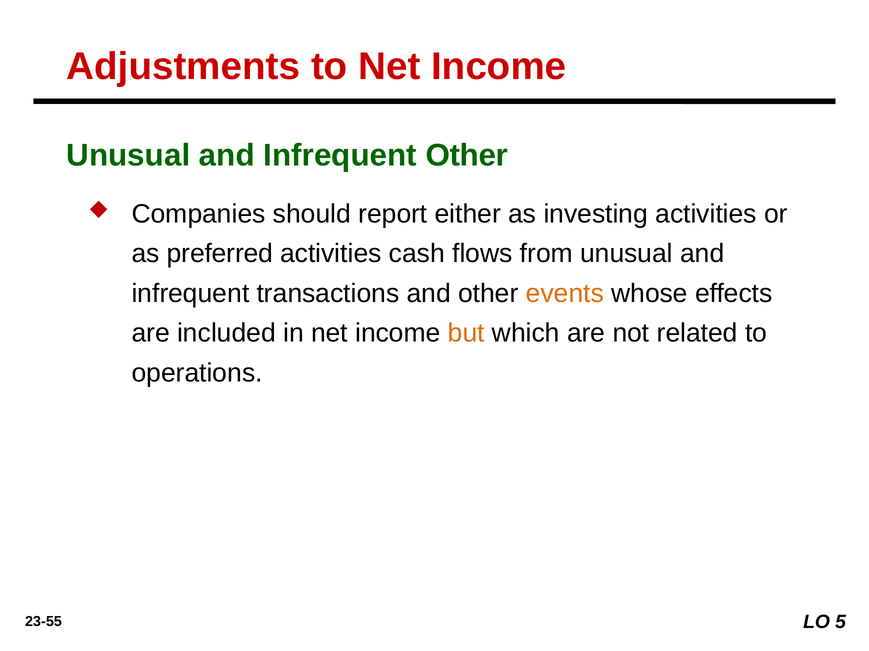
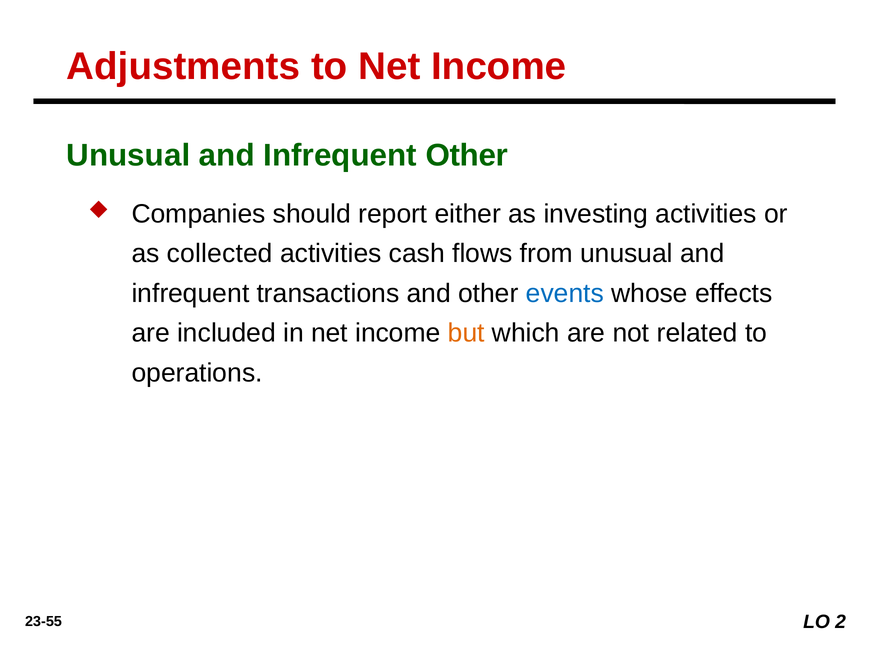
preferred: preferred -> collected
events colour: orange -> blue
5: 5 -> 2
